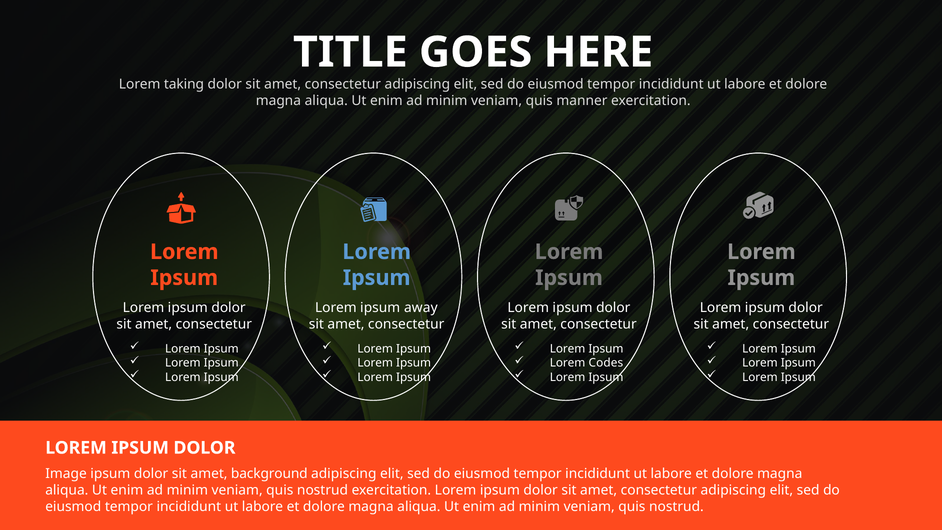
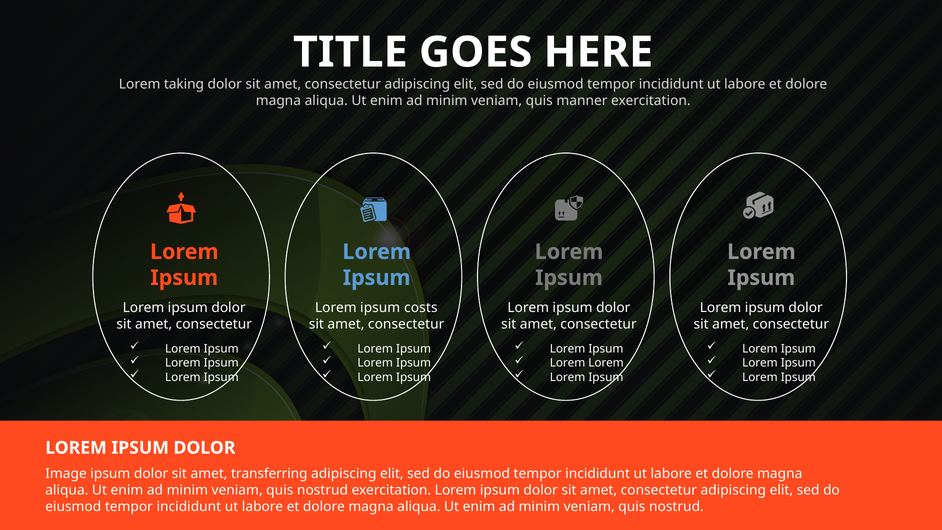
away: away -> costs
Lorem Codes: Codes -> Lorem
background: background -> transferring
